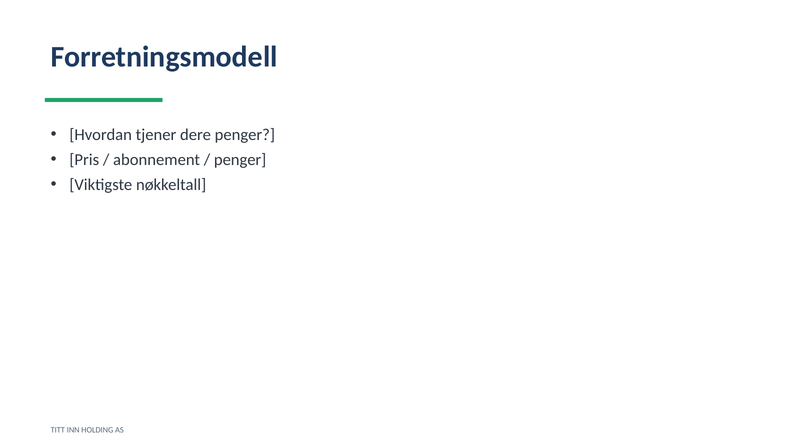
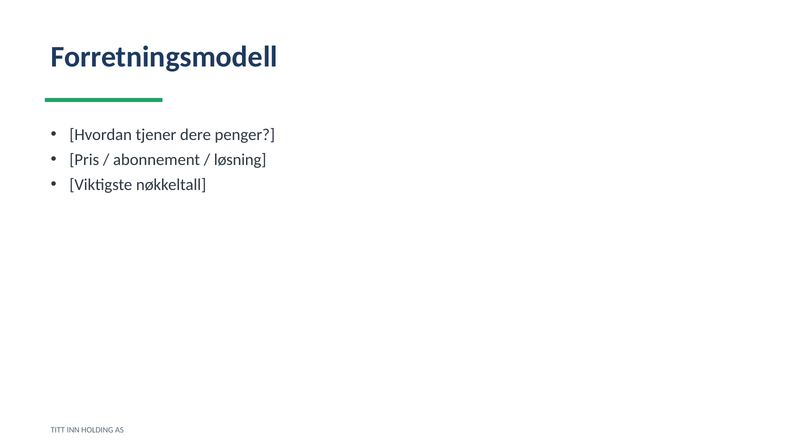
penger at (240, 160): penger -> løsning
